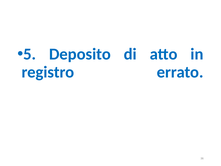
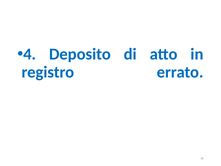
5: 5 -> 4
